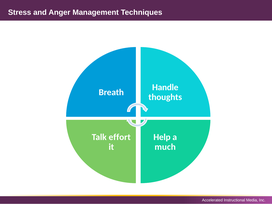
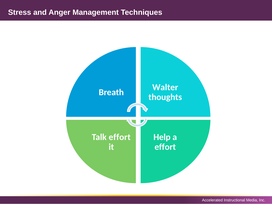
Handle: Handle -> Walter
much at (165, 147): much -> effort
